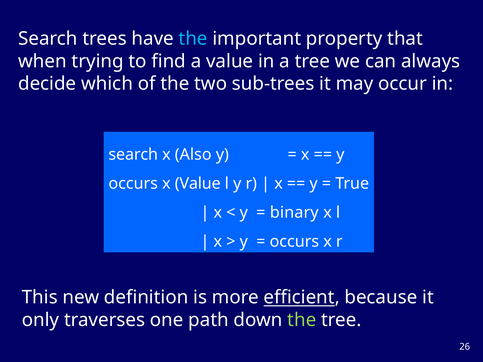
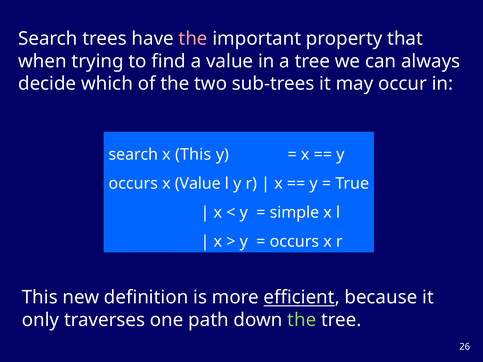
the at (193, 39) colour: light blue -> pink
x Also: Also -> This
binary: binary -> simple
